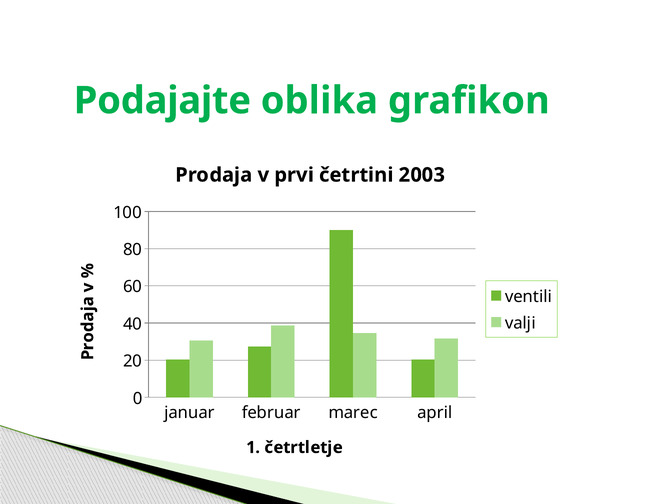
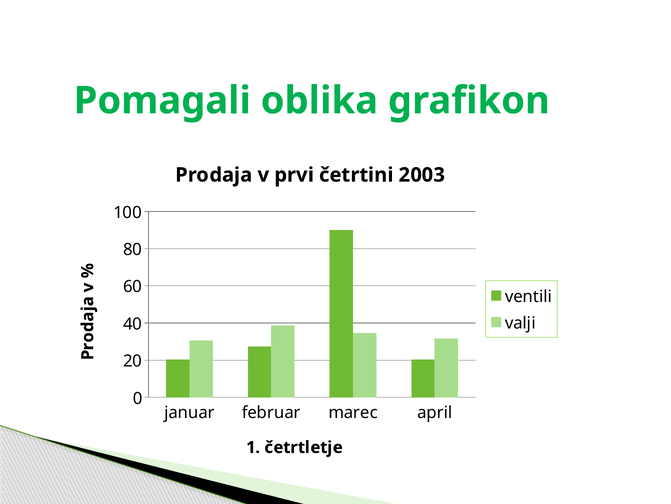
Podajajte: Podajajte -> Pomagali
